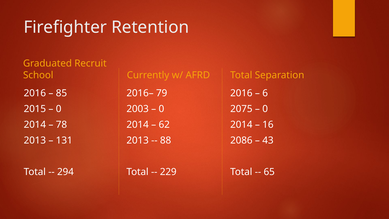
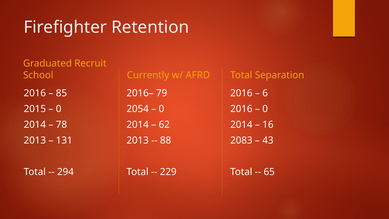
2003: 2003 -> 2054
2075 at (241, 109): 2075 -> 2016
2086: 2086 -> 2083
